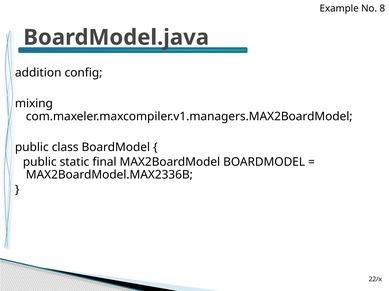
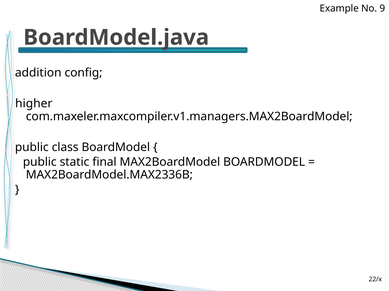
8: 8 -> 9
mixing: mixing -> higher
